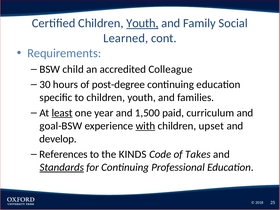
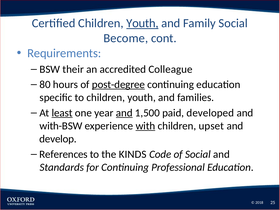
Learned: Learned -> Become
child: child -> their
30: 30 -> 80
post-degree underline: none -> present
and at (124, 113) underline: none -> present
curriculum: curriculum -> developed
goal-BSW: goal-BSW -> with-BSW
of Takes: Takes -> Social
Standards underline: present -> none
